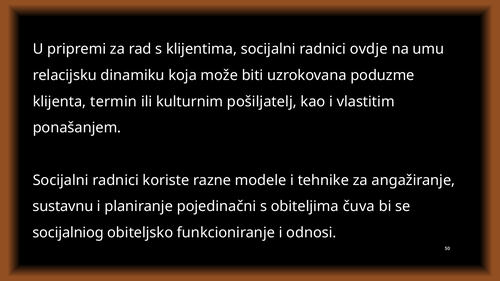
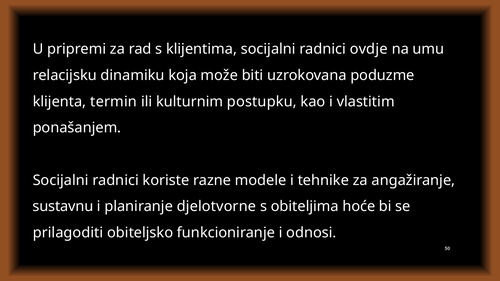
pošiljatelj: pošiljatelj -> postupku
pojedinačni: pojedinačni -> djelotvorne
čuva: čuva -> hoće
socijalniog: socijalniog -> prilagoditi
